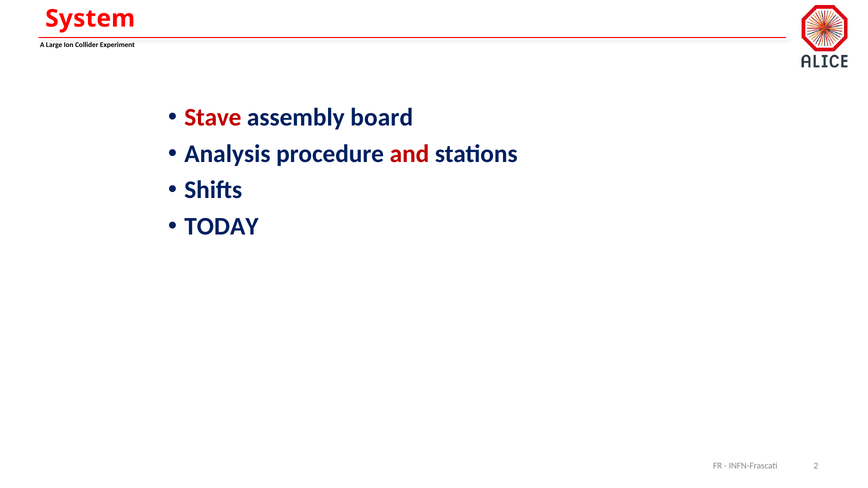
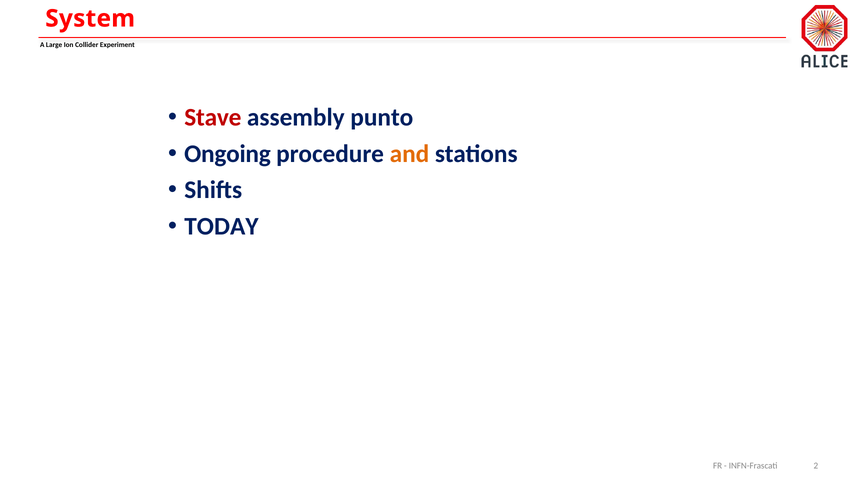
board: board -> punto
Analysis: Analysis -> Ongoing
and colour: red -> orange
